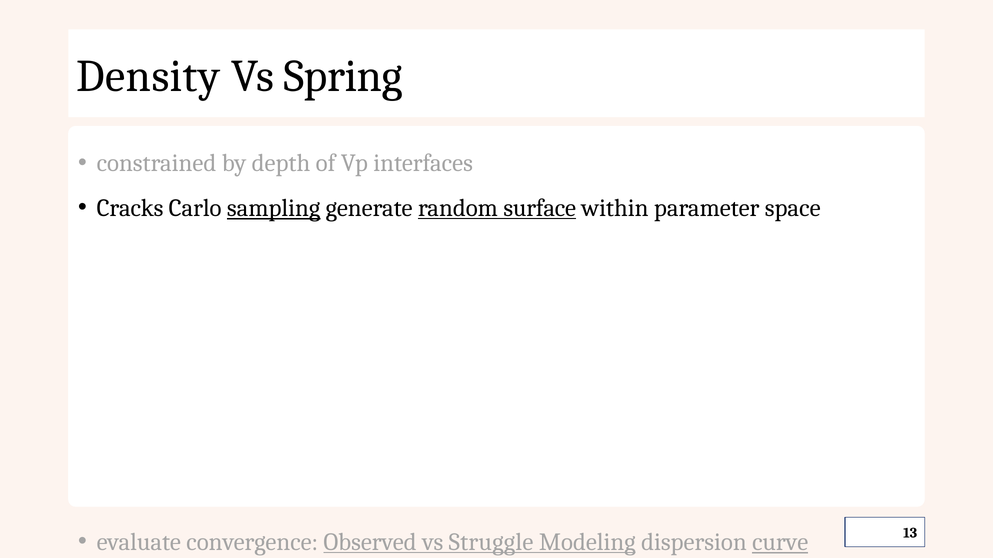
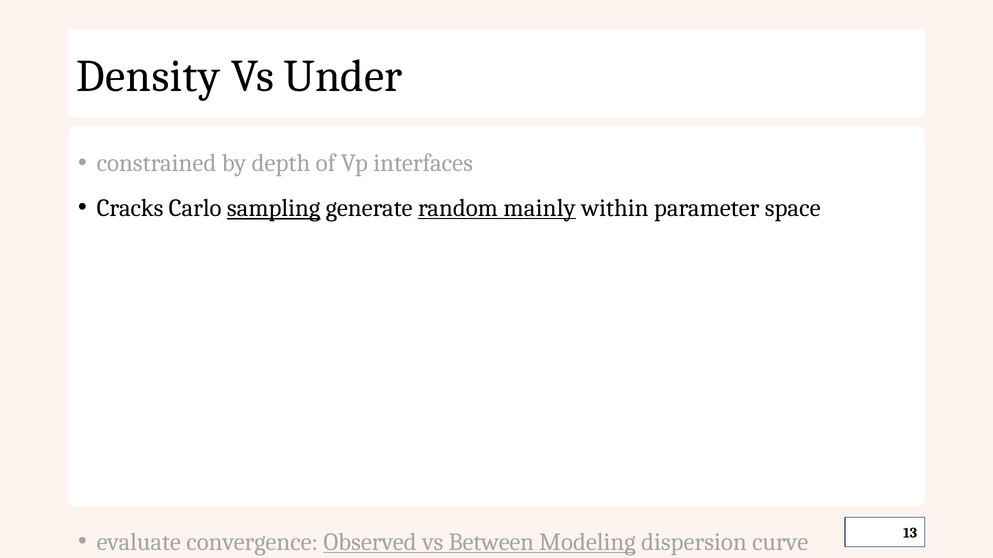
Spring: Spring -> Under
surface: surface -> mainly
Struggle: Struggle -> Between
curve at (780, 542) underline: present -> none
